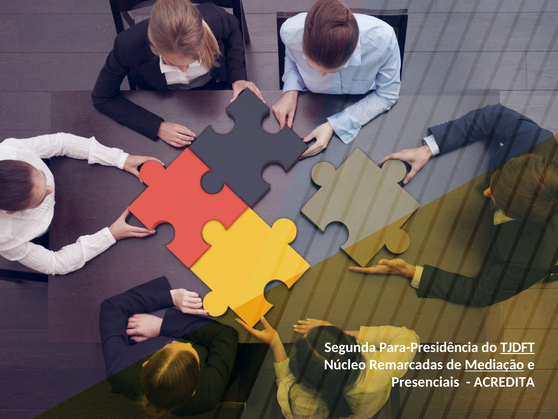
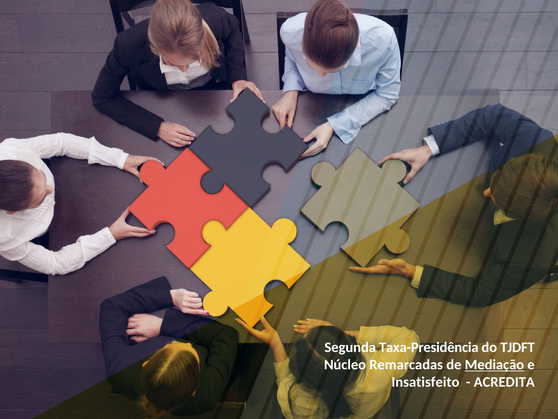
Para-Presidência: Para-Presidência -> Taxa-Presidência
TJDFT underline: present -> none
Presenciais: Presenciais -> Insatisfeito
